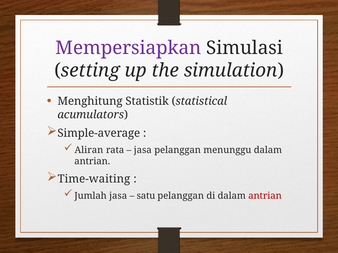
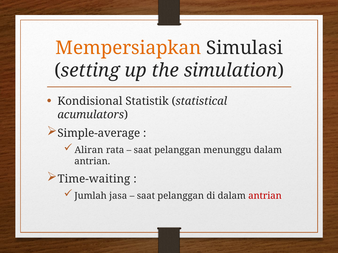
Mempersiapkan colour: purple -> orange
Menghitung: Menghitung -> Kondisional
jasa at (143, 150): jasa -> saat
satu at (146, 196): satu -> saat
